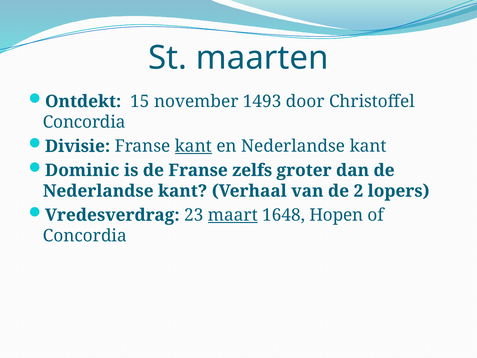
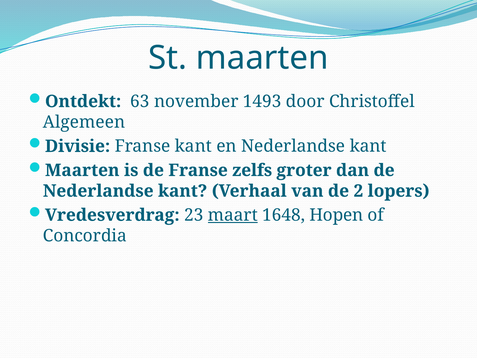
15: 15 -> 63
Concordia at (84, 122): Concordia -> Algemeen
kant at (193, 146) underline: present -> none
Dominic at (82, 170): Dominic -> Maarten
